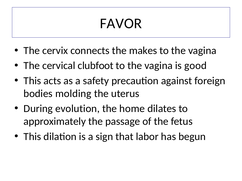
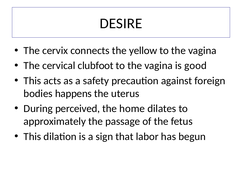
FAVOR: FAVOR -> DESIRE
makes: makes -> yellow
molding: molding -> happens
evolution: evolution -> perceived
